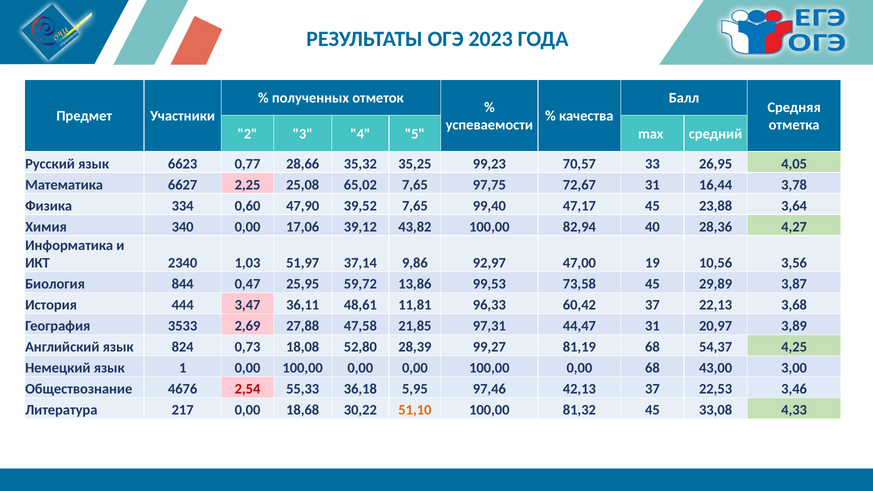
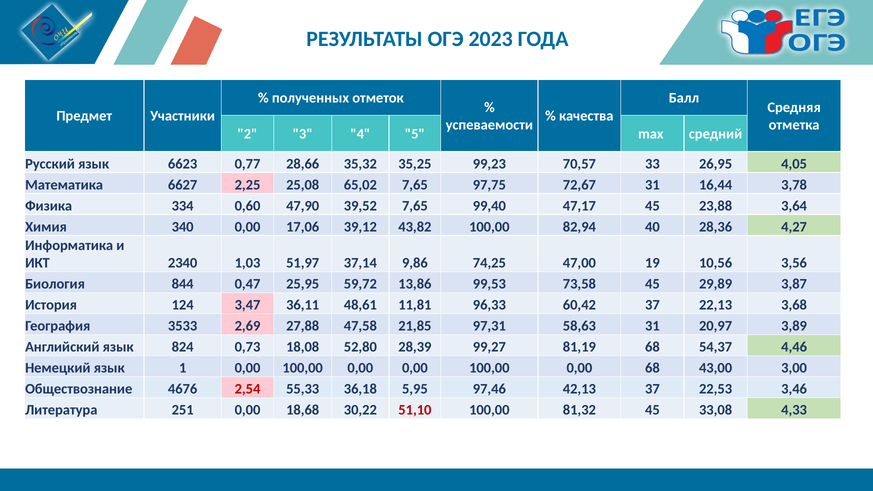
92,97: 92,97 -> 74,25
444: 444 -> 124
44,47: 44,47 -> 58,63
4,25: 4,25 -> 4,46
217: 217 -> 251
51,10 colour: orange -> red
